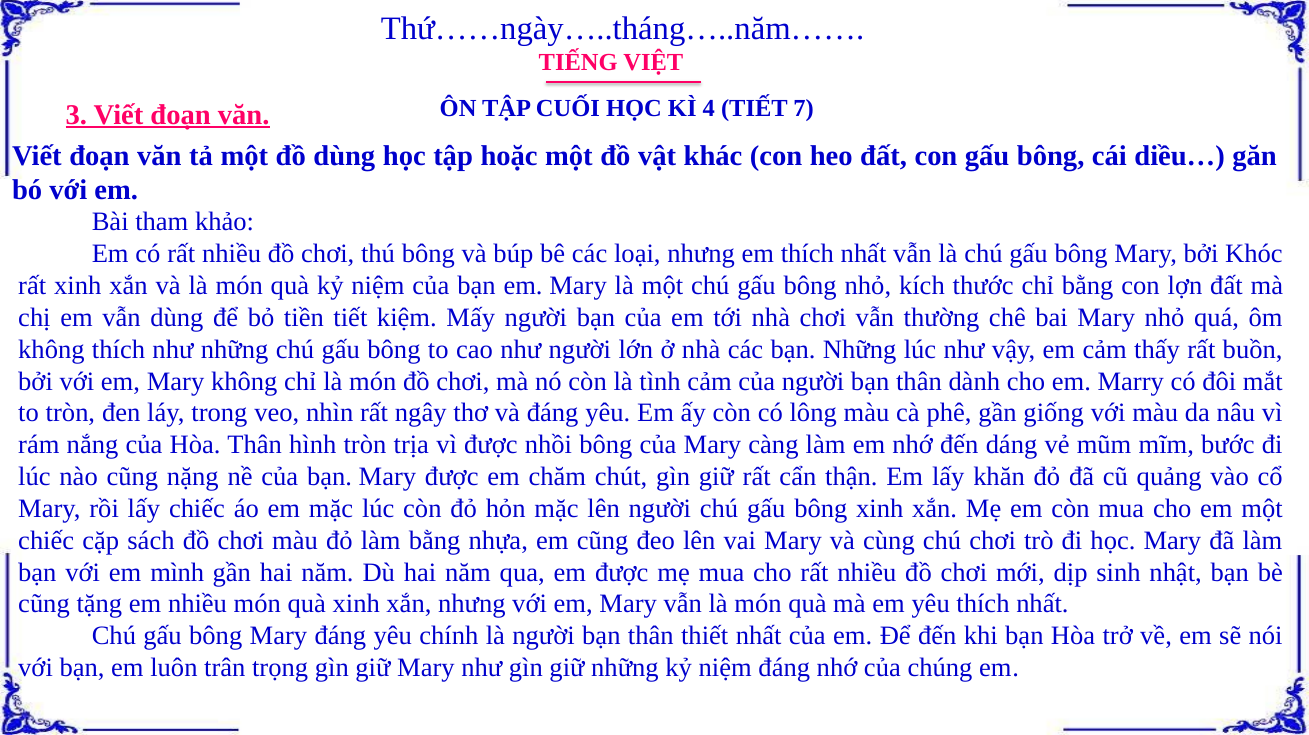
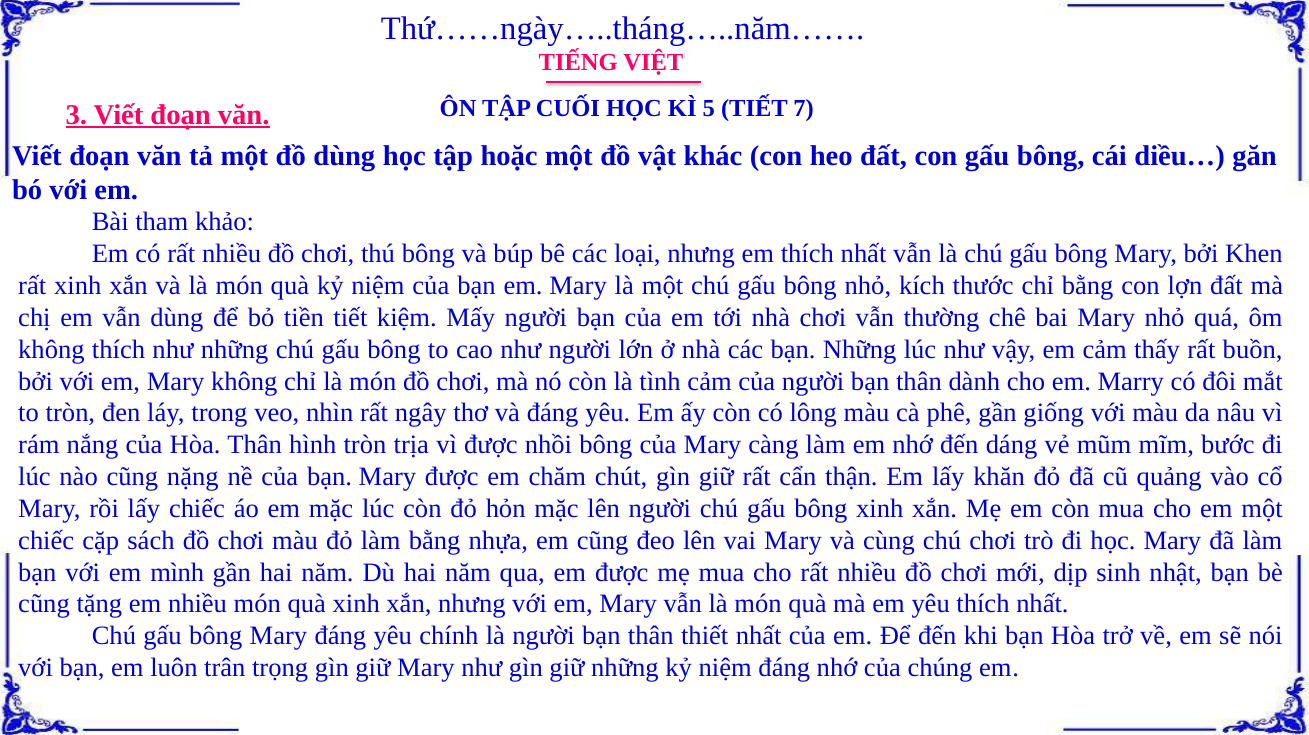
4: 4 -> 5
Khóc: Khóc -> Khen
